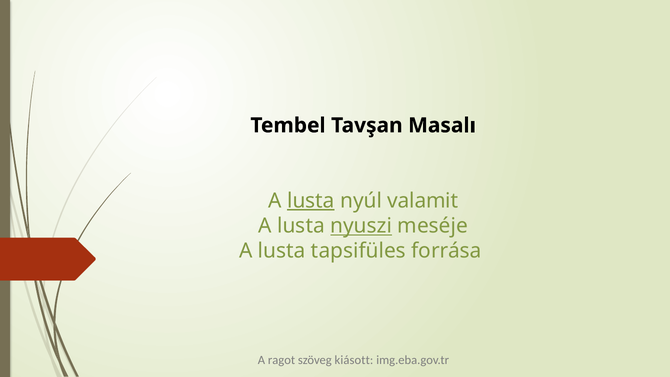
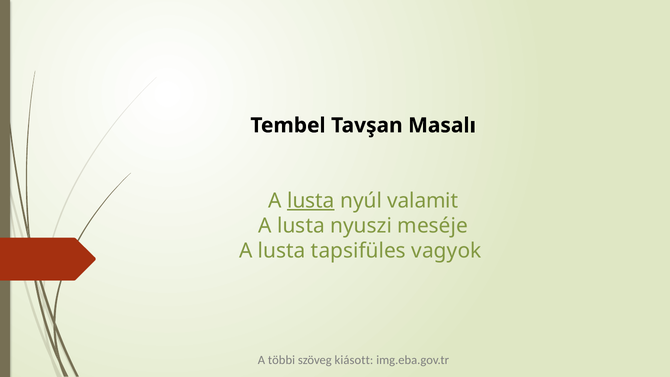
nyuszi underline: present -> none
forrása: forrása -> vagyok
ragot: ragot -> többi
